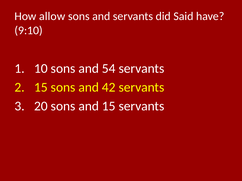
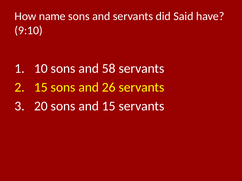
allow: allow -> name
54: 54 -> 58
42: 42 -> 26
